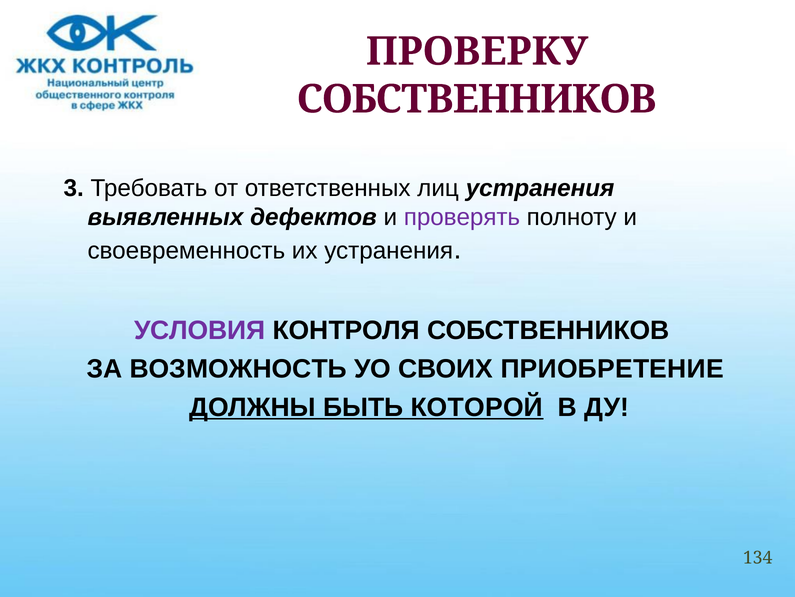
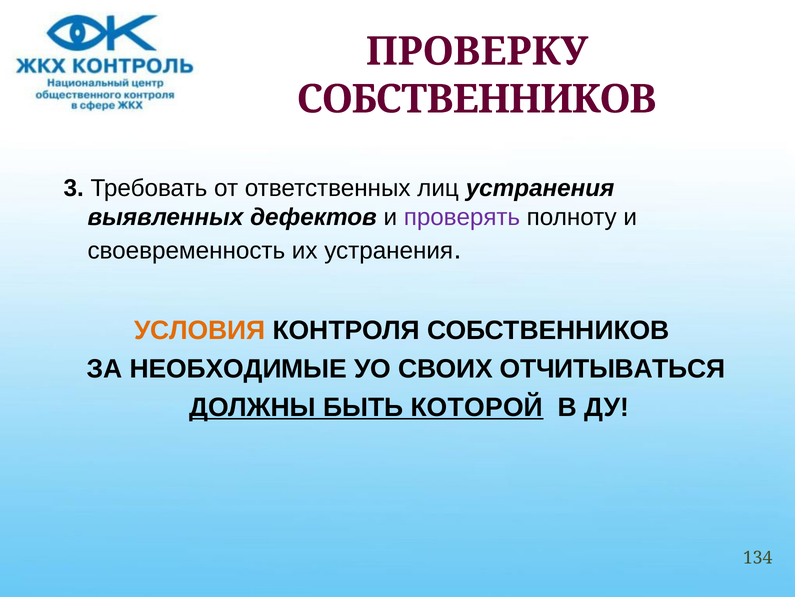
УСЛОВИЯ colour: purple -> orange
ВОЗМОЖНОСТЬ: ВОЗМОЖНОСТЬ -> НЕОБХОДИМЫЕ
ПРИОБРЕТЕНИЕ: ПРИОБРЕТЕНИЕ -> ОТЧИТЫВАТЬСЯ
